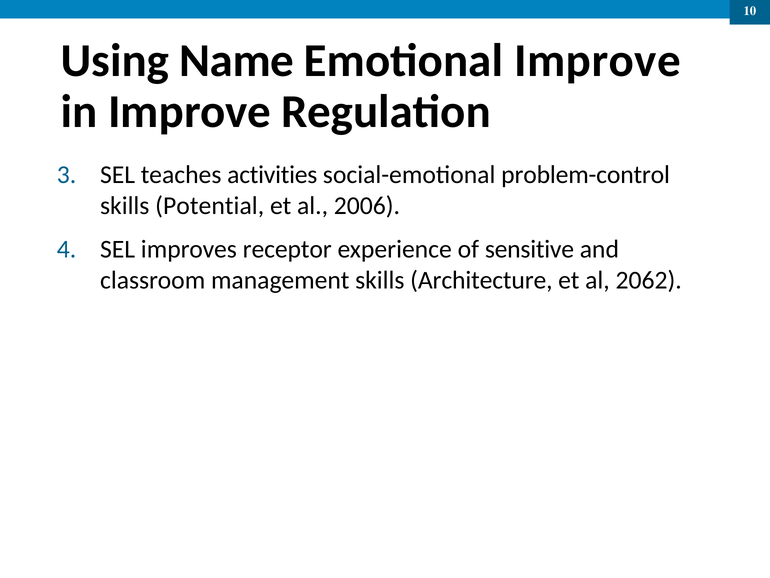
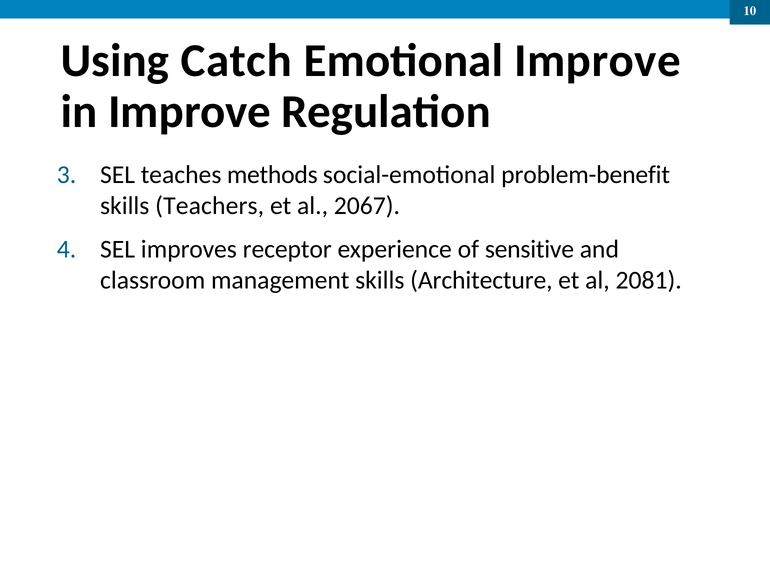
Name: Name -> Catch
activities: activities -> methods
problem-control: problem-control -> problem-benefit
Potential: Potential -> Teachers
2006: 2006 -> 2067
2062: 2062 -> 2081
